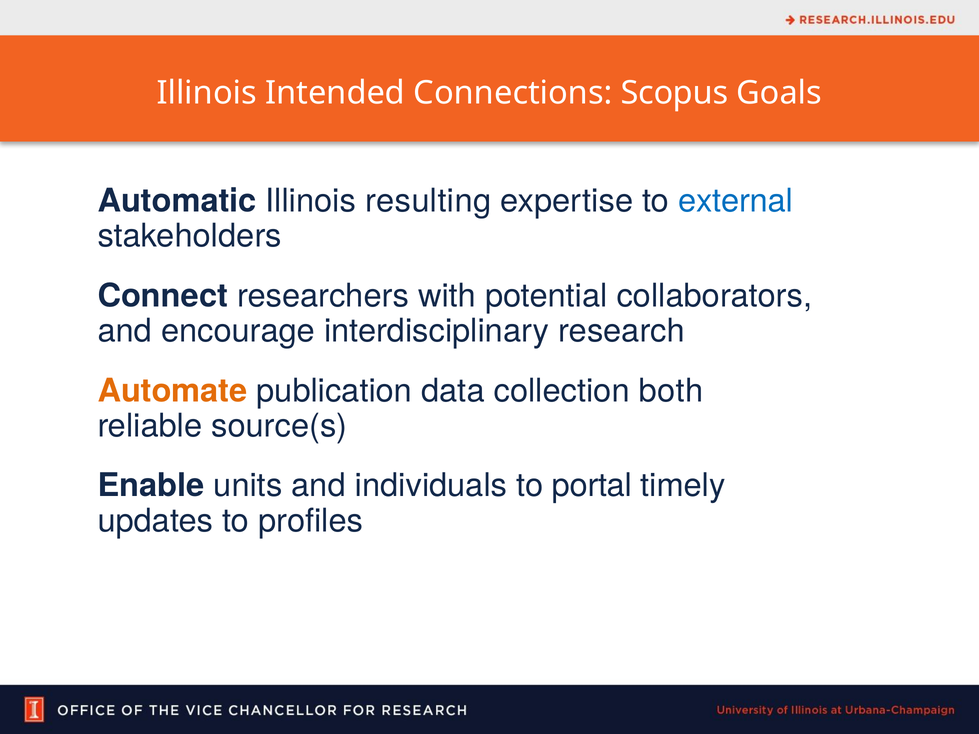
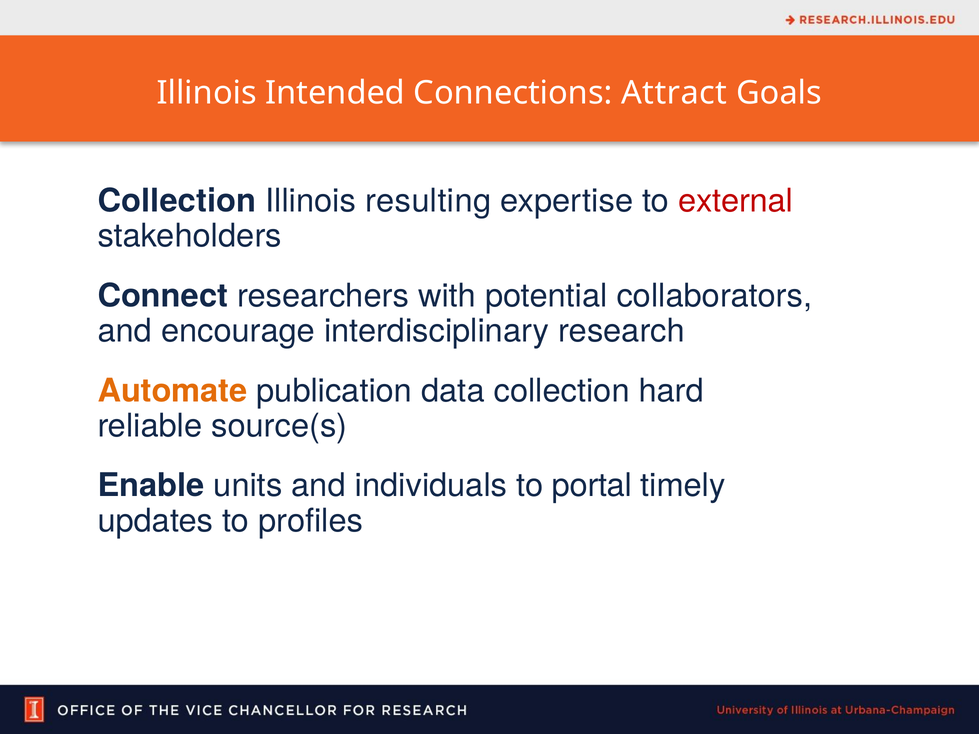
Scopus: Scopus -> Attract
Automatic at (177, 201): Automatic -> Collection
external colour: blue -> red
both: both -> hard
